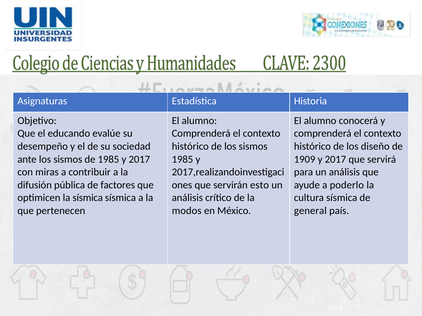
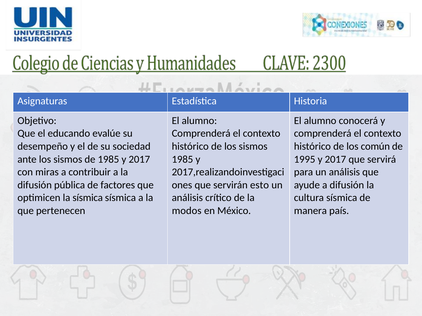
diseño: diseño -> común
1909: 1909 -> 1995
a poderlo: poderlo -> difusión
general: general -> manera
